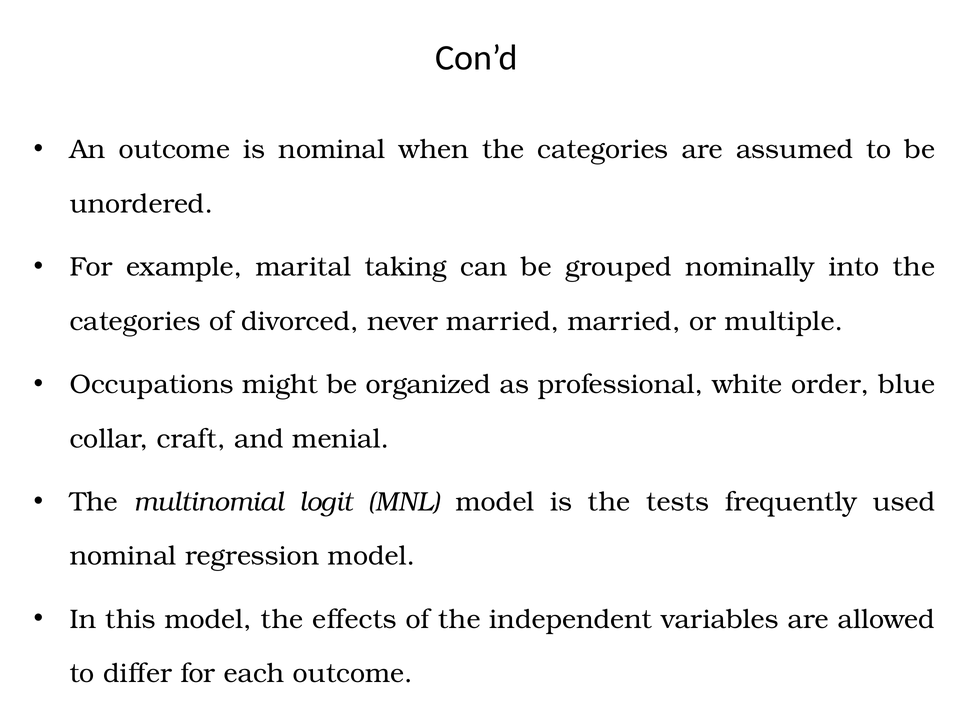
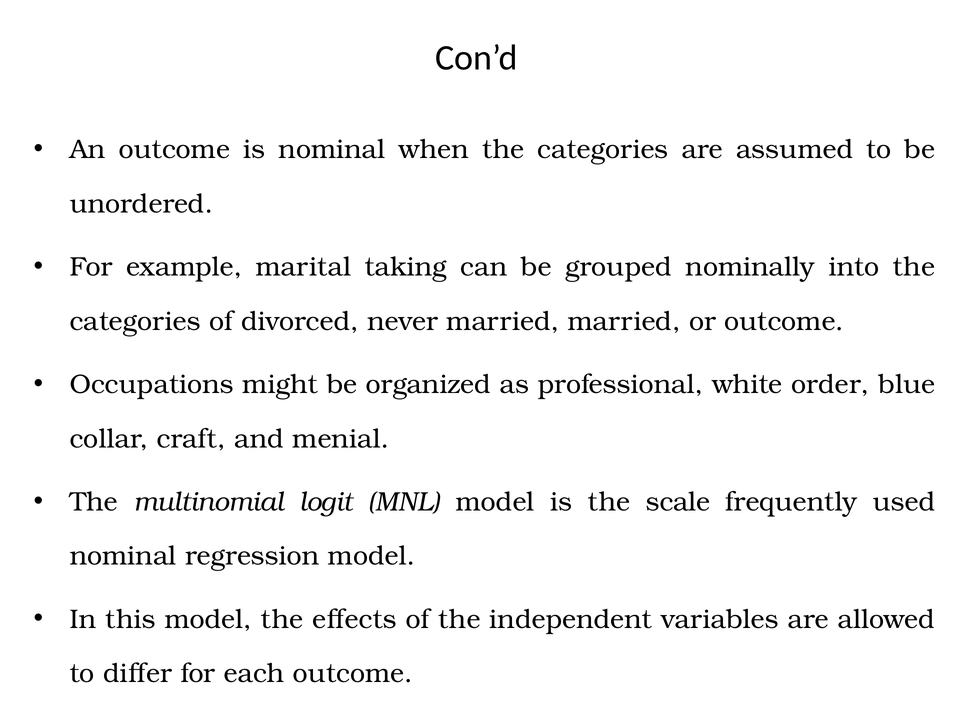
or multiple: multiple -> outcome
tests: tests -> scale
